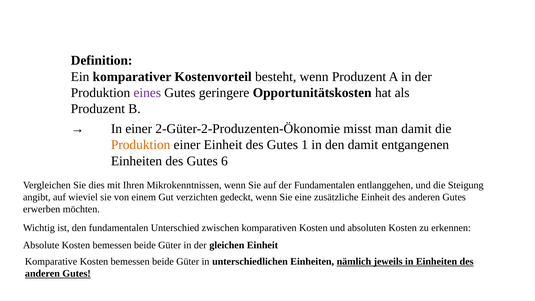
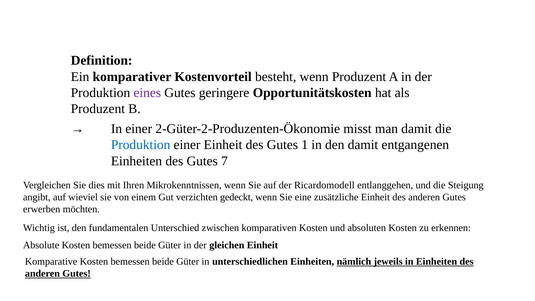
Produktion at (141, 145) colour: orange -> blue
6: 6 -> 7
der Fundamentalen: Fundamentalen -> Ricardomodell
